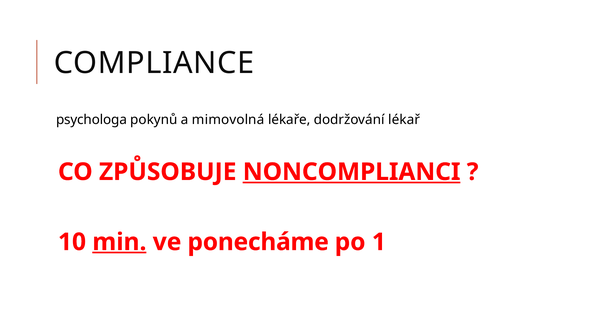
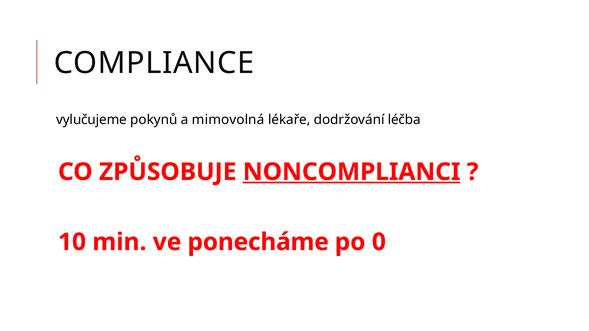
psychologa: psychologa -> vylučujeme
lékař: lékař -> léčba
min underline: present -> none
1: 1 -> 0
